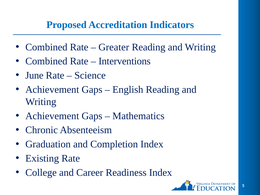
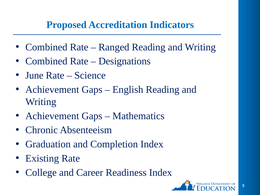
Greater: Greater -> Ranged
Interventions: Interventions -> Designations
